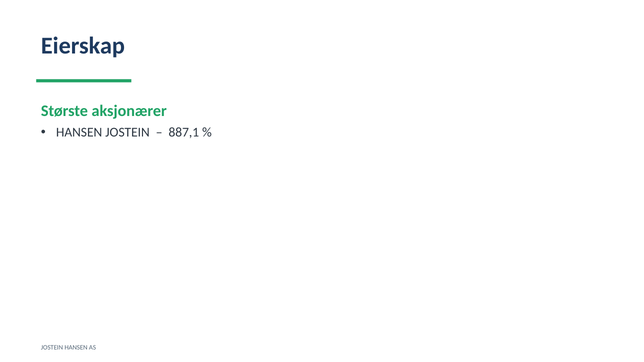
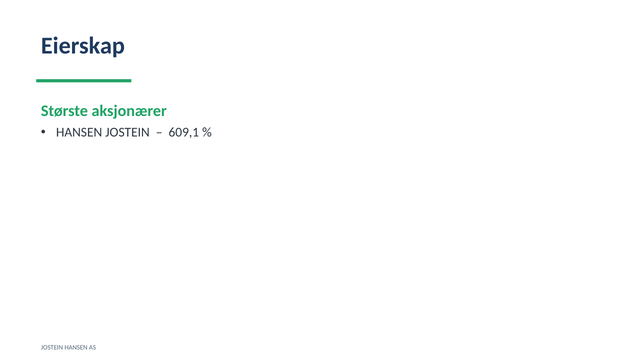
887,1: 887,1 -> 609,1
